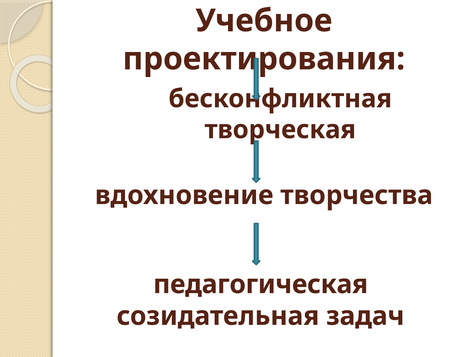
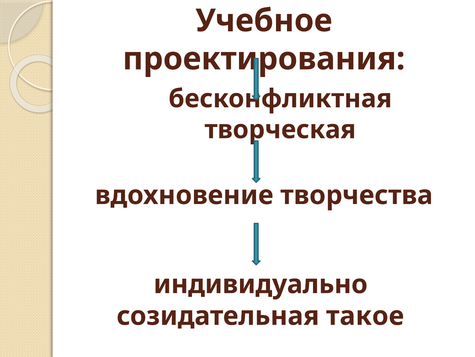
педагогическая: педагогическая -> индивидуально
задач: задач -> такое
